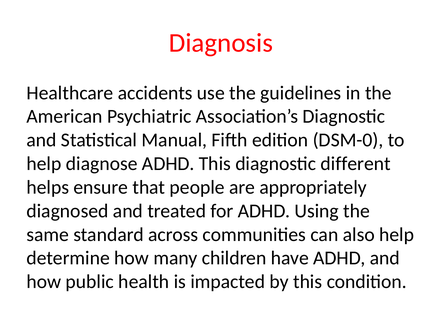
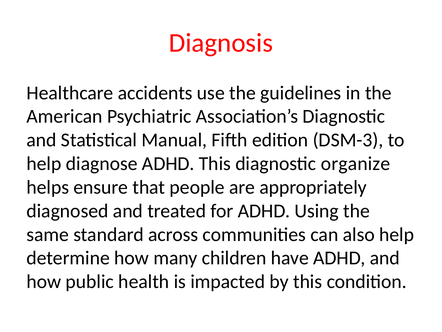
DSM-0: DSM-0 -> DSM-3
different: different -> organize
